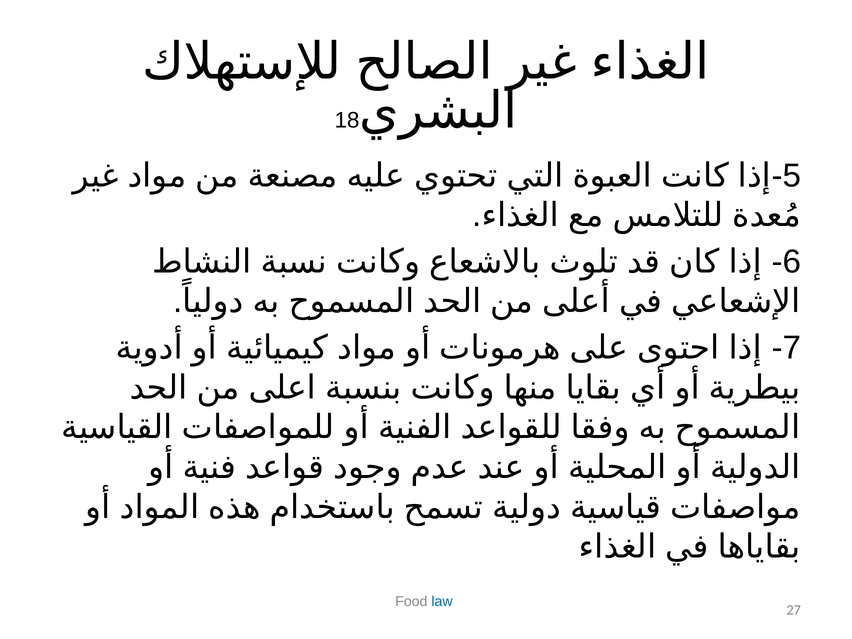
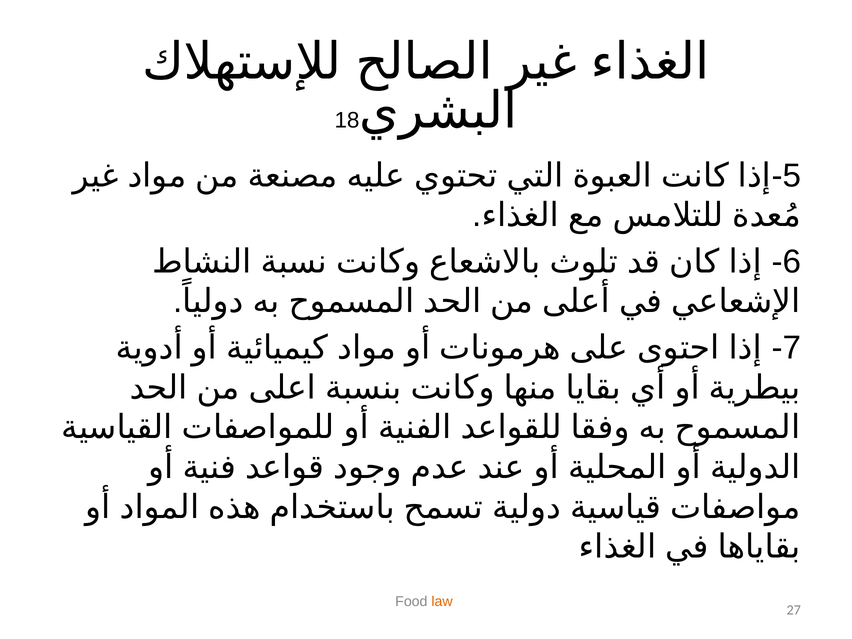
law colour: blue -> orange
